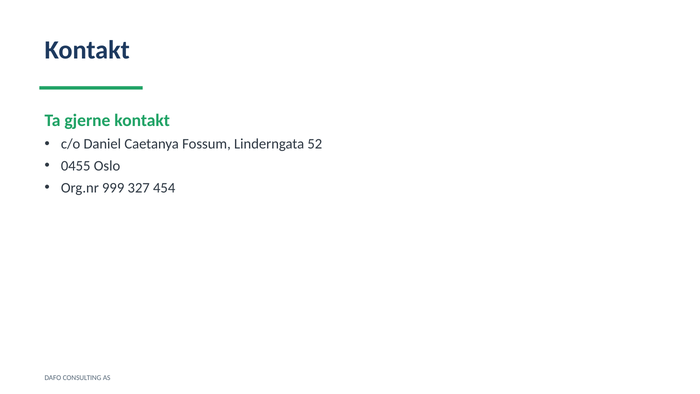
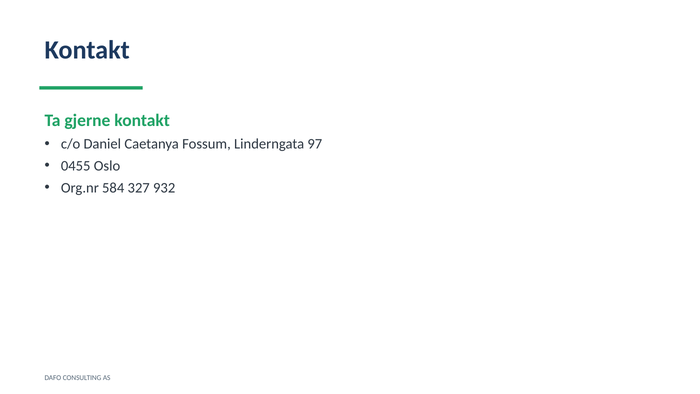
52: 52 -> 97
999: 999 -> 584
454: 454 -> 932
